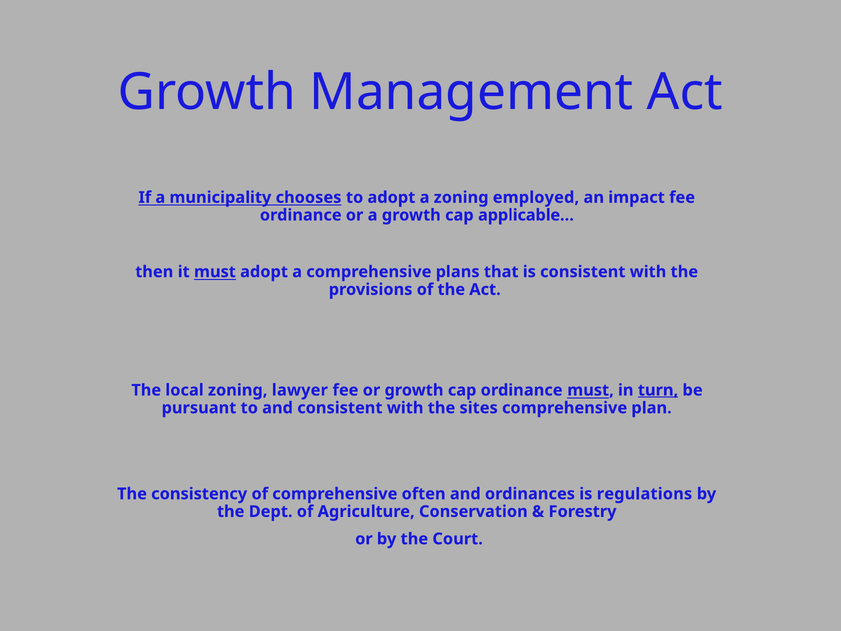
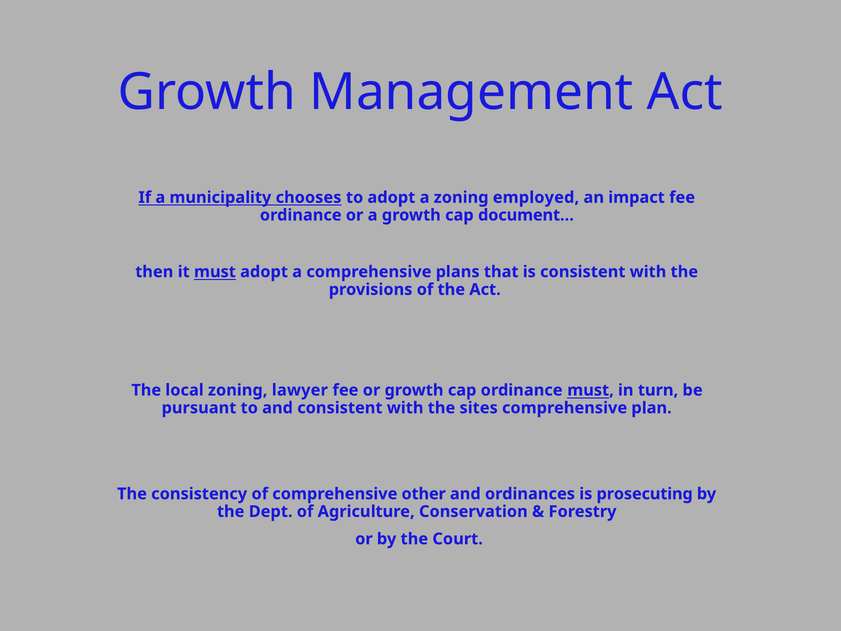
applicable…: applicable… -> document…
turn underline: present -> none
often: often -> other
regulations: regulations -> prosecuting
